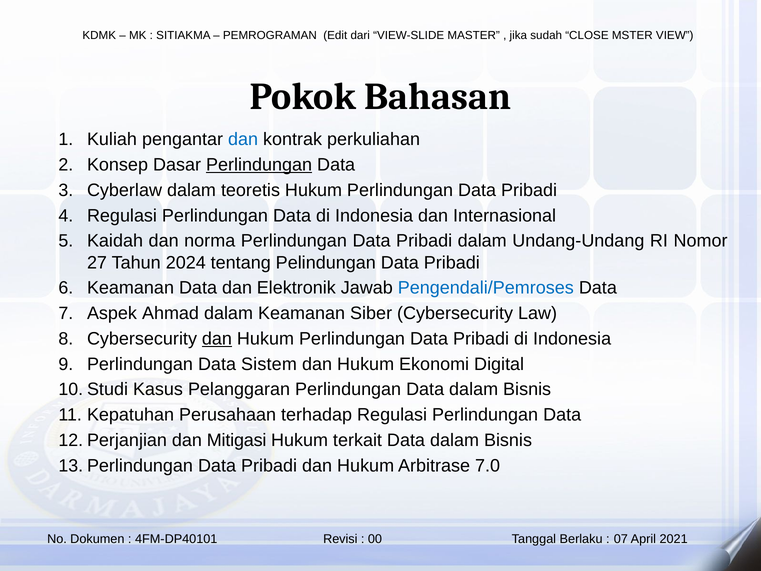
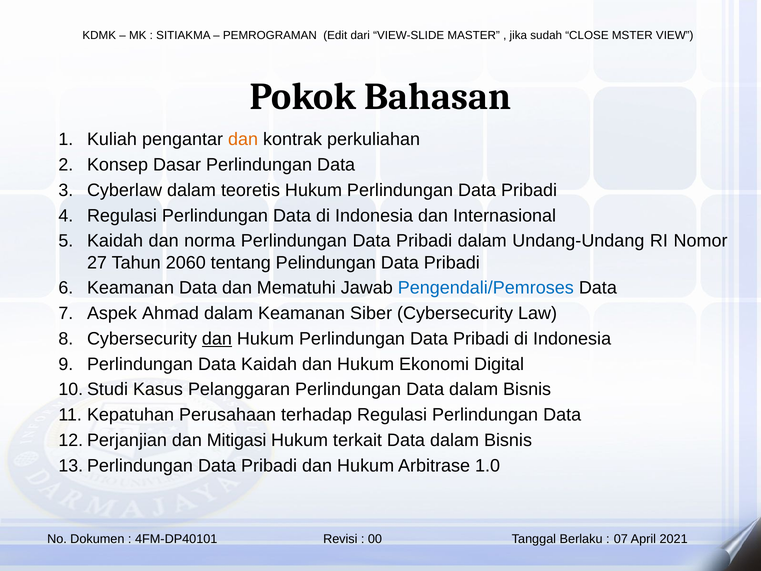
dan at (243, 139) colour: blue -> orange
Perlindungan at (259, 165) underline: present -> none
2024: 2024 -> 2060
Elektronik: Elektronik -> Mematuhi
Data Sistem: Sistem -> Kaidah
7.0: 7.0 -> 1.0
